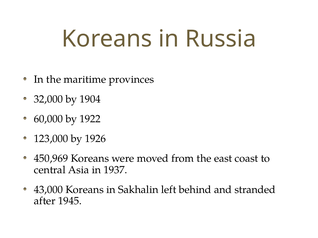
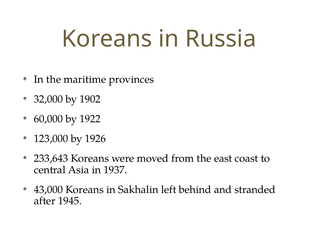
1904: 1904 -> 1902
450,969: 450,969 -> 233,643
